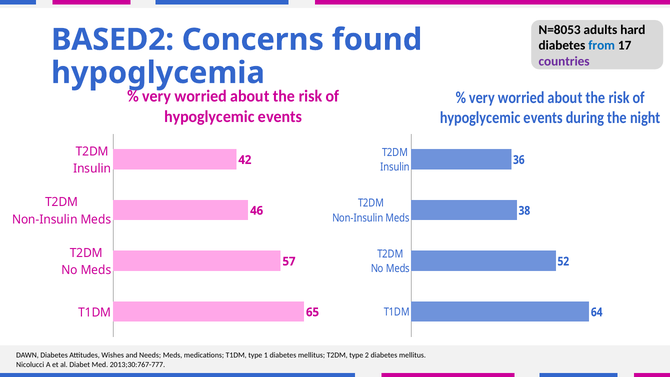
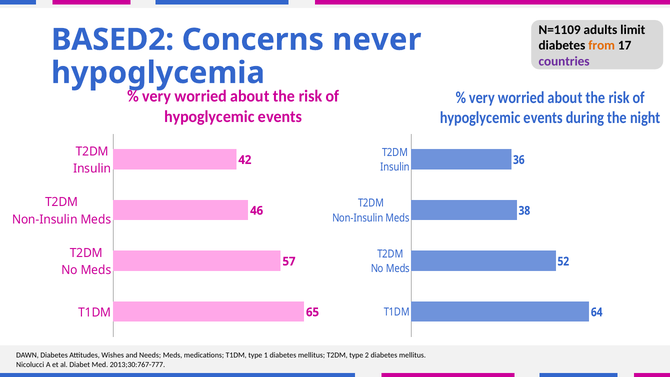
N=8053: N=8053 -> N=1109
hard: hard -> limit
found: found -> never
from colour: blue -> orange
